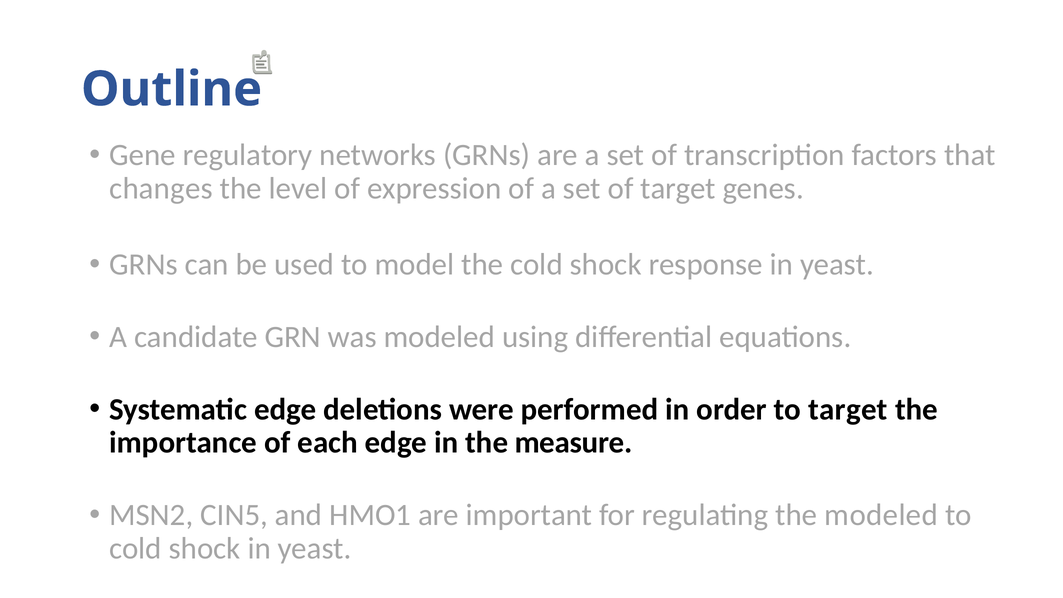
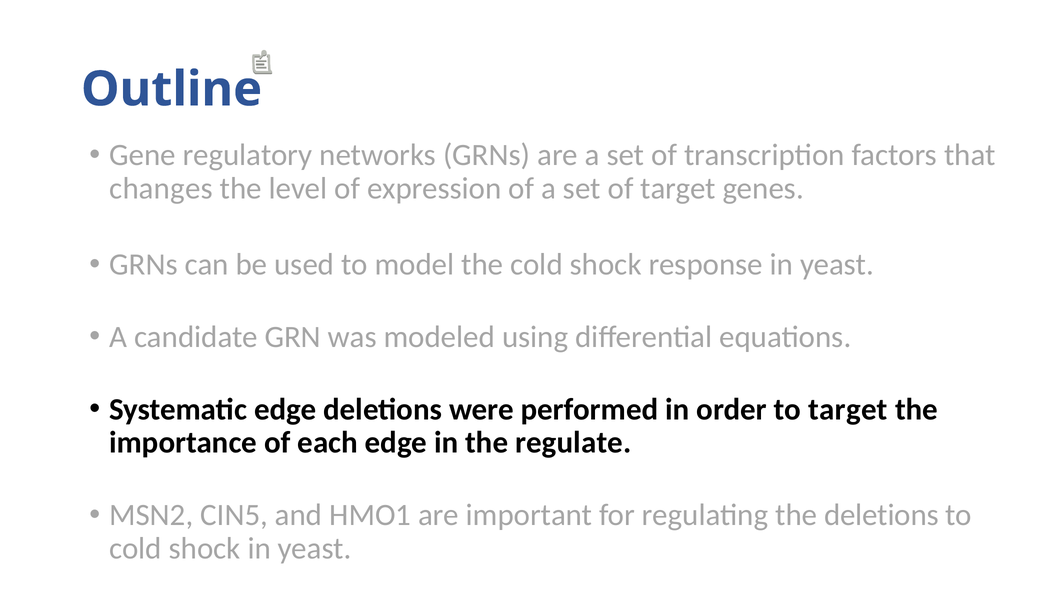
measure: measure -> regulate
the modeled: modeled -> deletions
